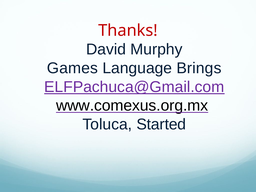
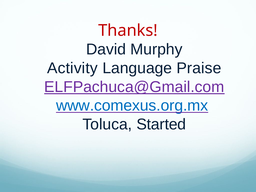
Games: Games -> Activity
Brings: Brings -> Praise
www.comexus.org.mx colour: black -> blue
